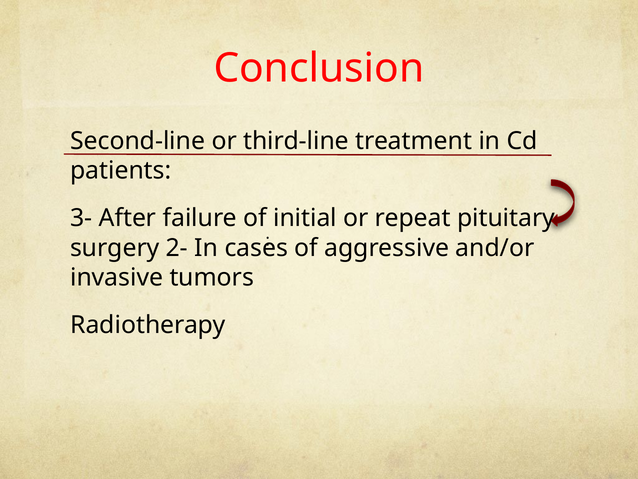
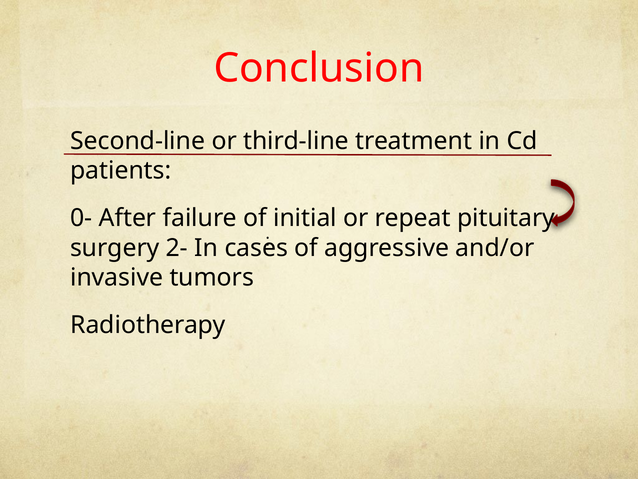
3-: 3- -> 0-
